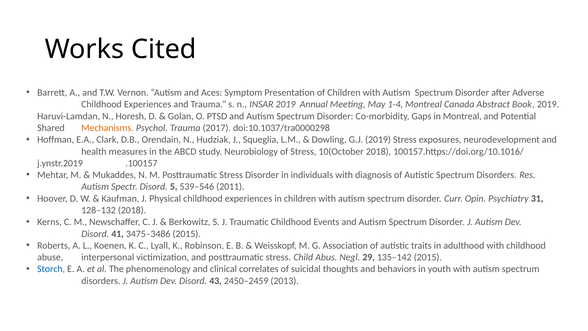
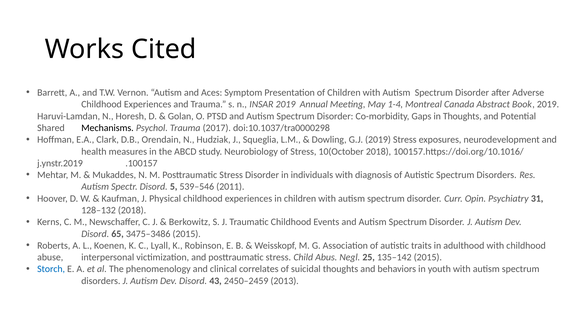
in Montreal: Montreal -> Thoughts
Mechanisms colour: orange -> black
41: 41 -> 65
29: 29 -> 25
